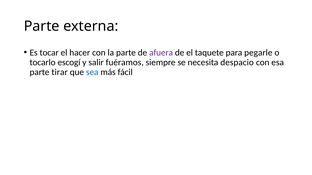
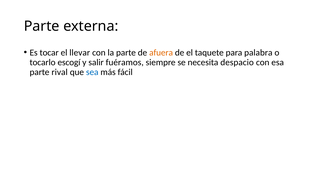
hacer: hacer -> llevar
afuera colour: purple -> orange
pegarle: pegarle -> palabra
tirar: tirar -> rival
